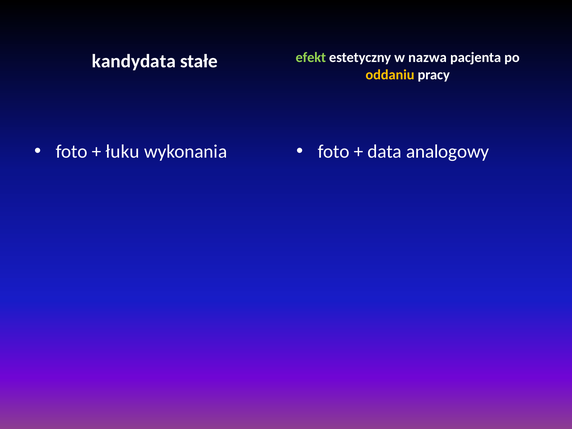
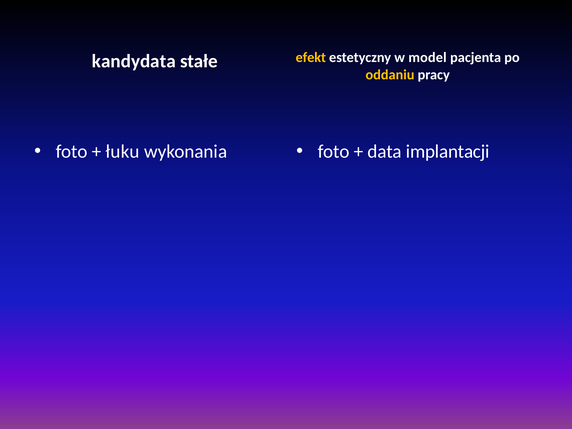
efekt colour: light green -> yellow
nazwa: nazwa -> model
analogowy: analogowy -> implantacji
